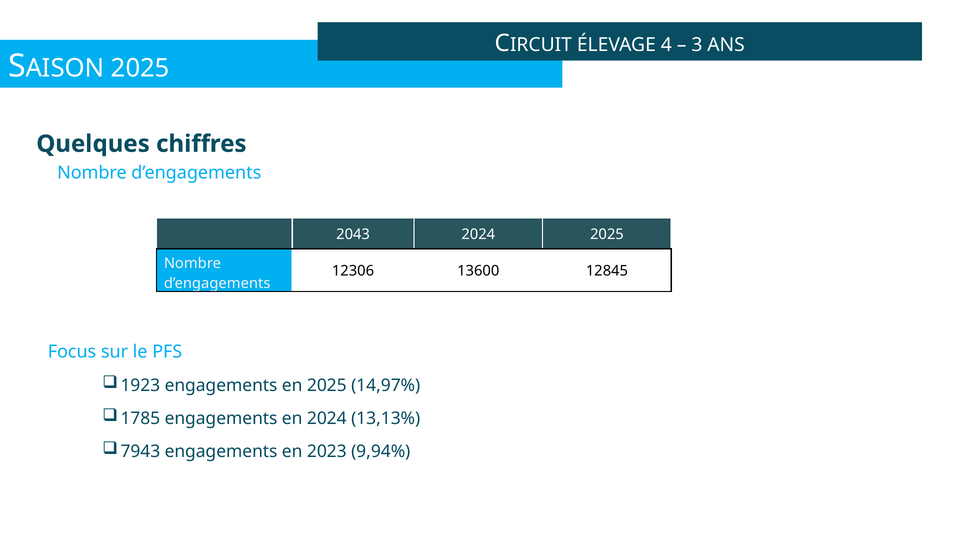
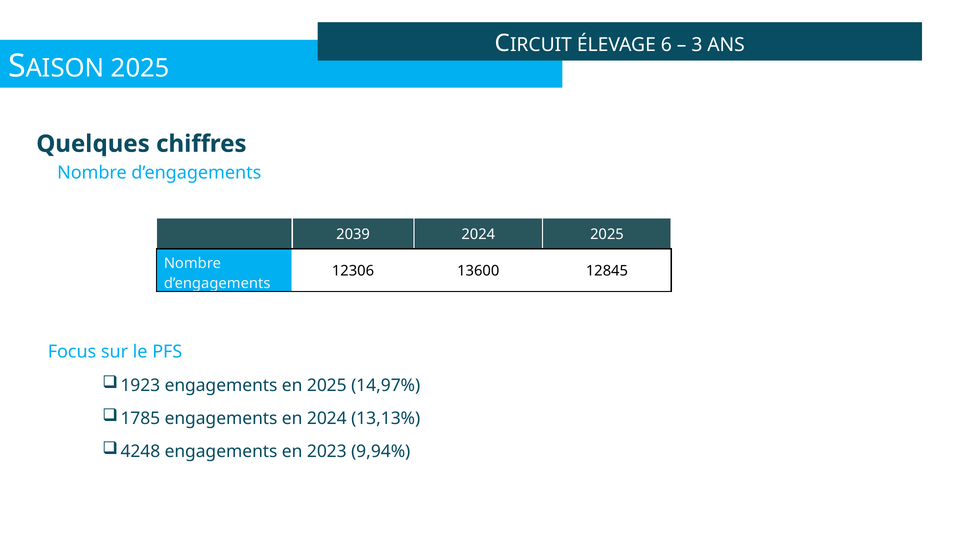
4: 4 -> 6
2043: 2043 -> 2039
7943: 7943 -> 4248
